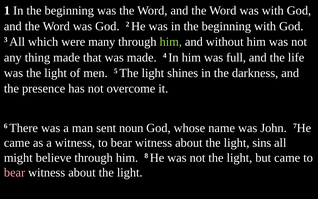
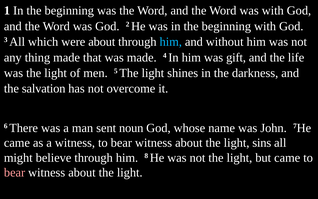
were many: many -> about
him at (171, 42) colour: light green -> light blue
full: full -> gift
presence: presence -> salvation
